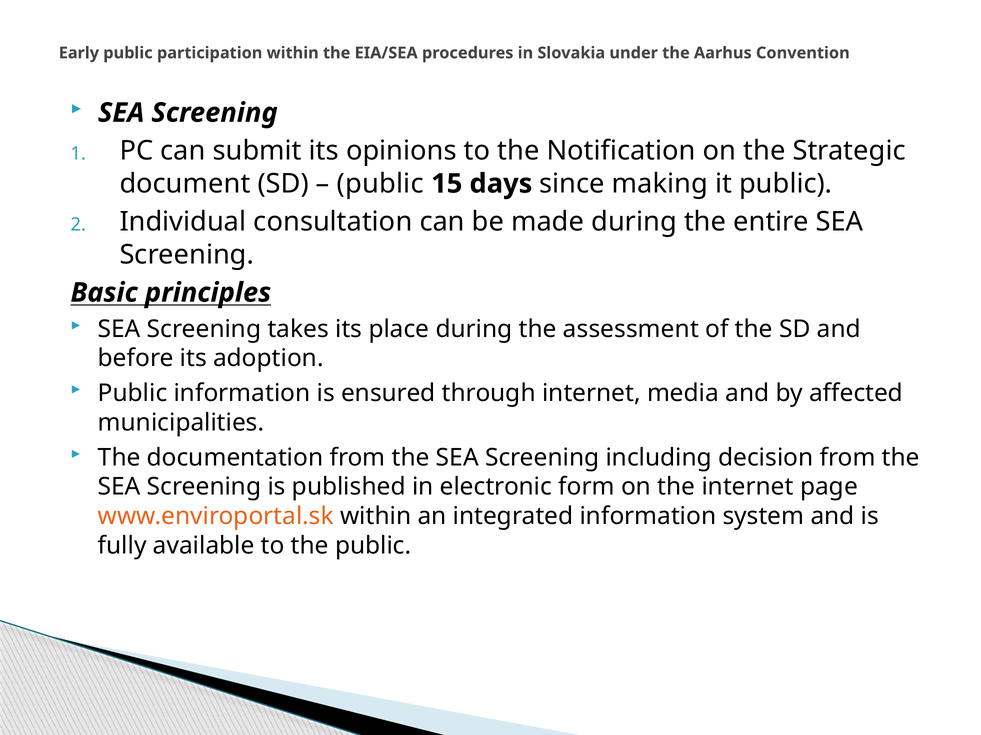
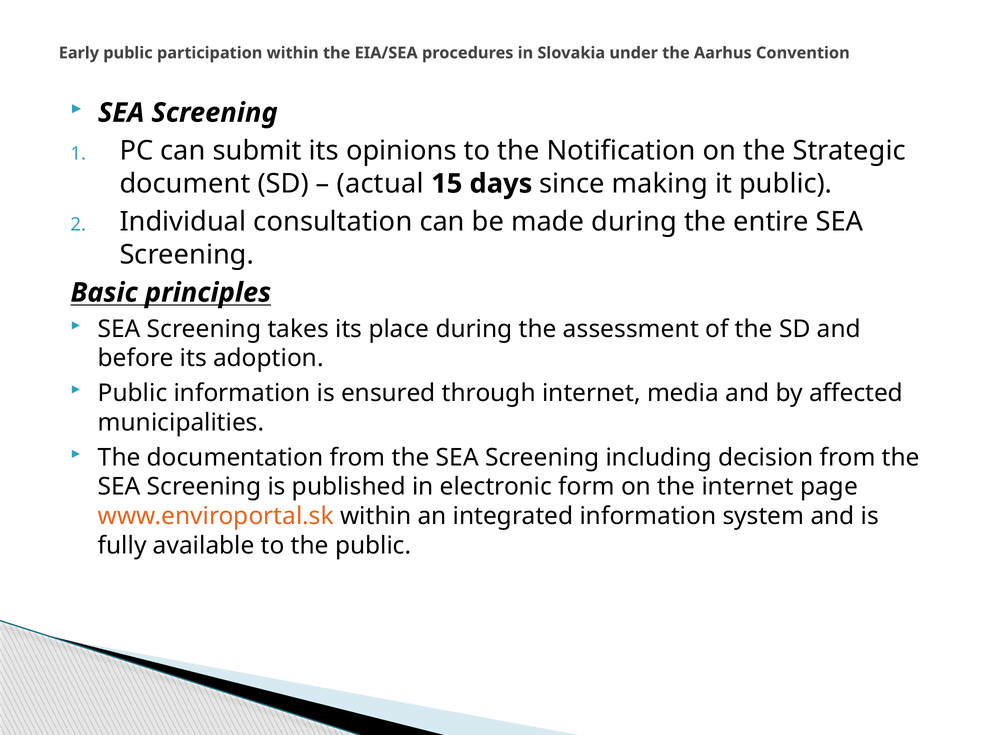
public at (380, 184): public -> actual
